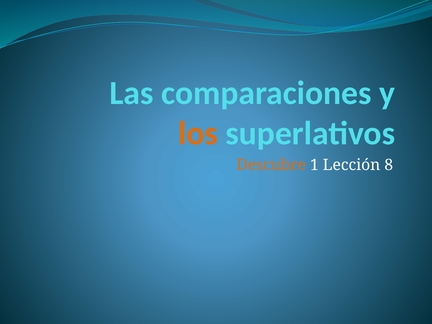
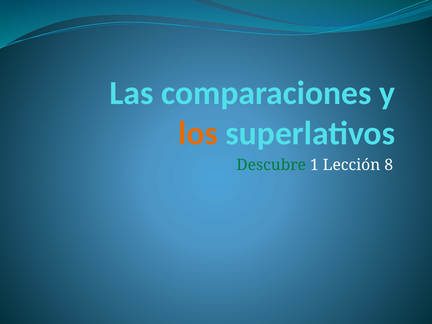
Descubre colour: orange -> green
